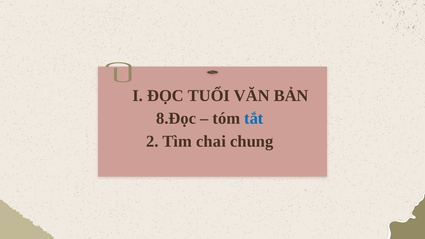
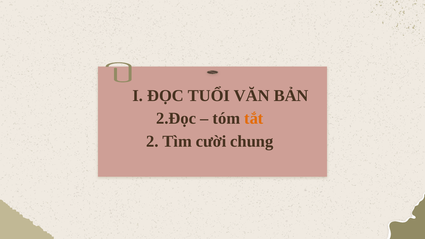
8.Đọc: 8.Đọc -> 2.Đọc
tắt colour: blue -> orange
chai: chai -> cười
